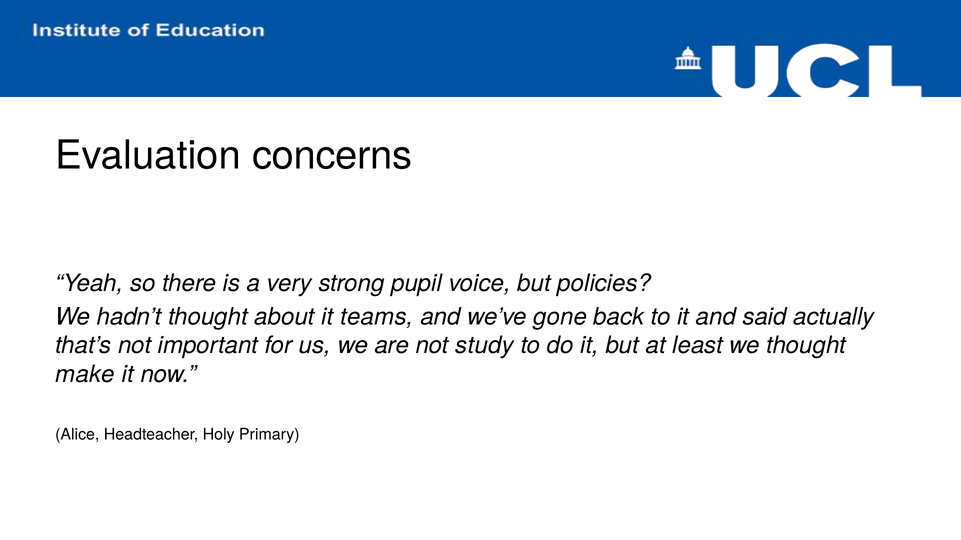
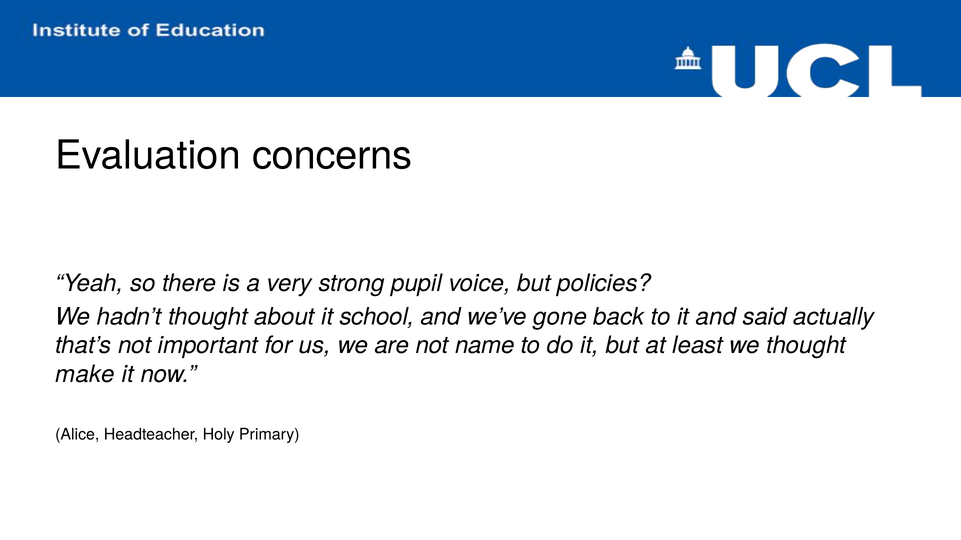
teams: teams -> school
study: study -> name
